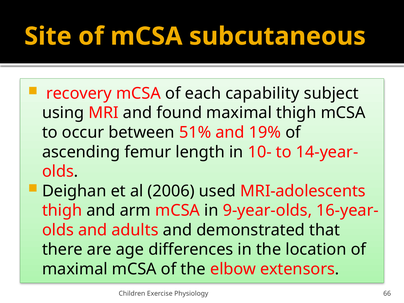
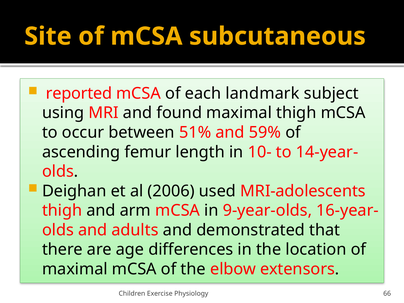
recovery: recovery -> reported
capability: capability -> landmark
19%: 19% -> 59%
